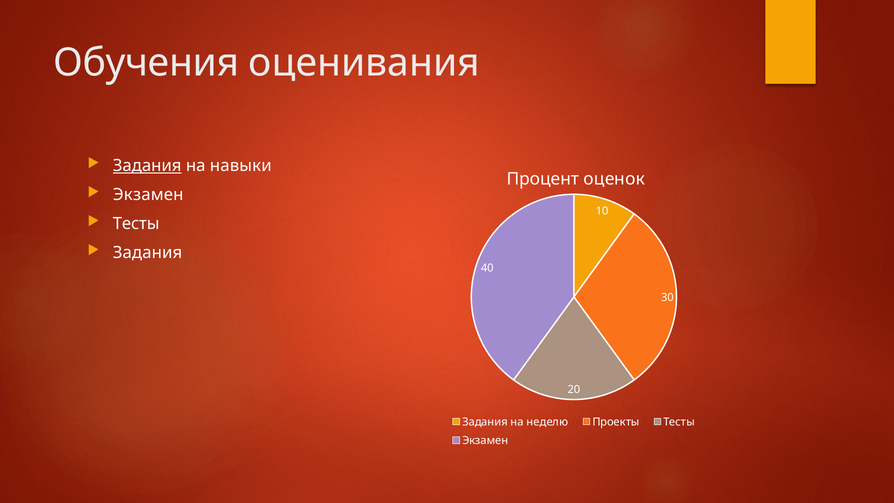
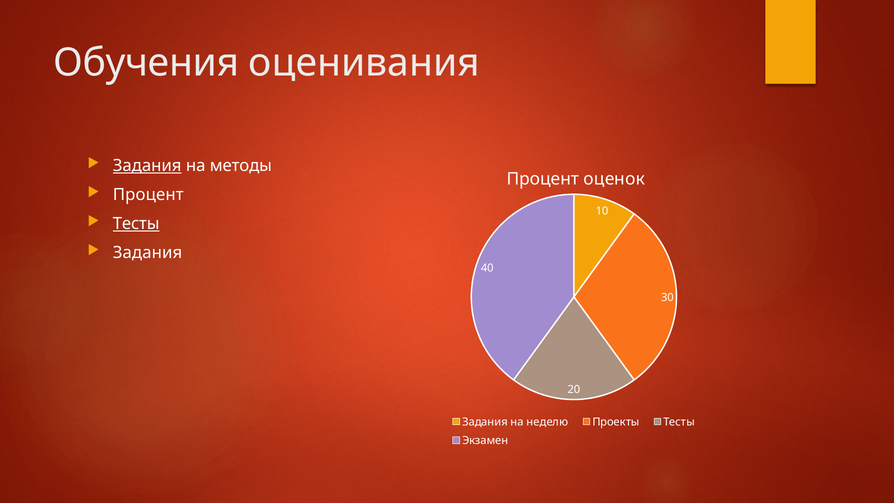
навыки: навыки -> методы
Экзамен at (148, 195): Экзамен -> Процент
Тесты at (136, 224) underline: none -> present
